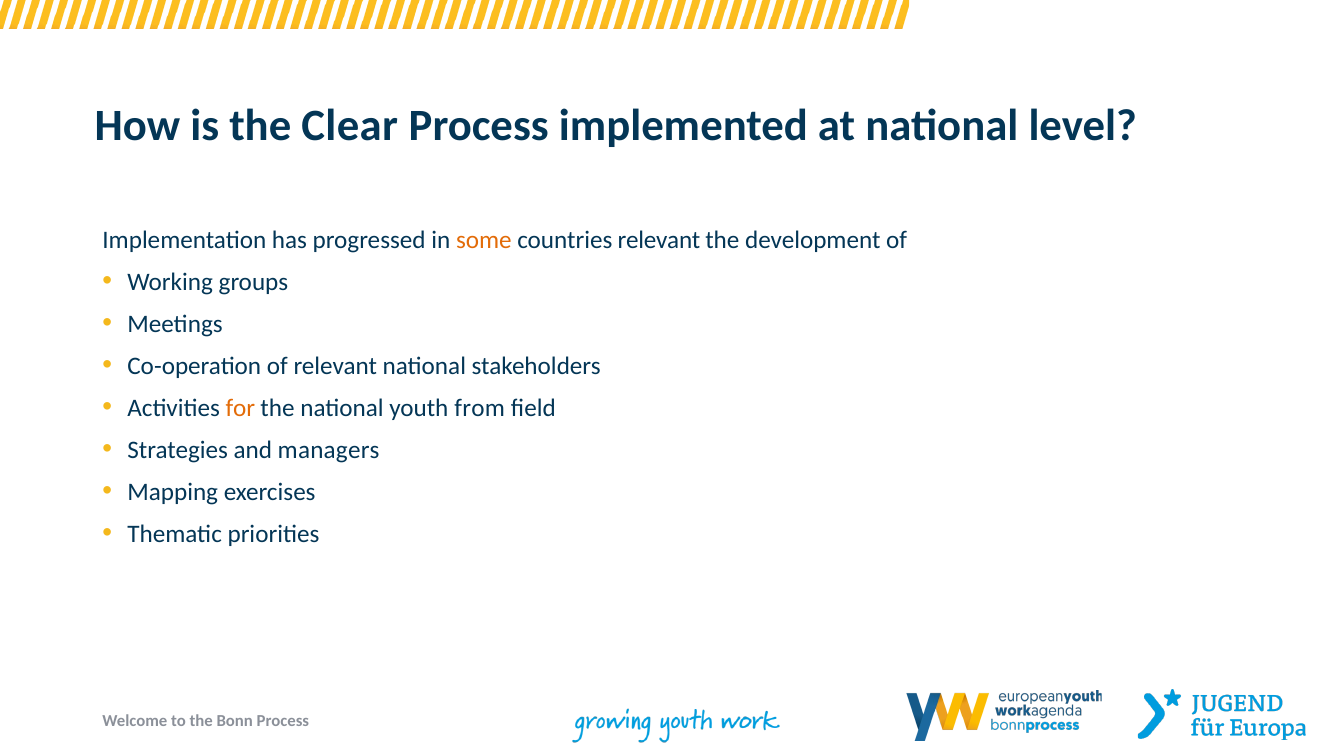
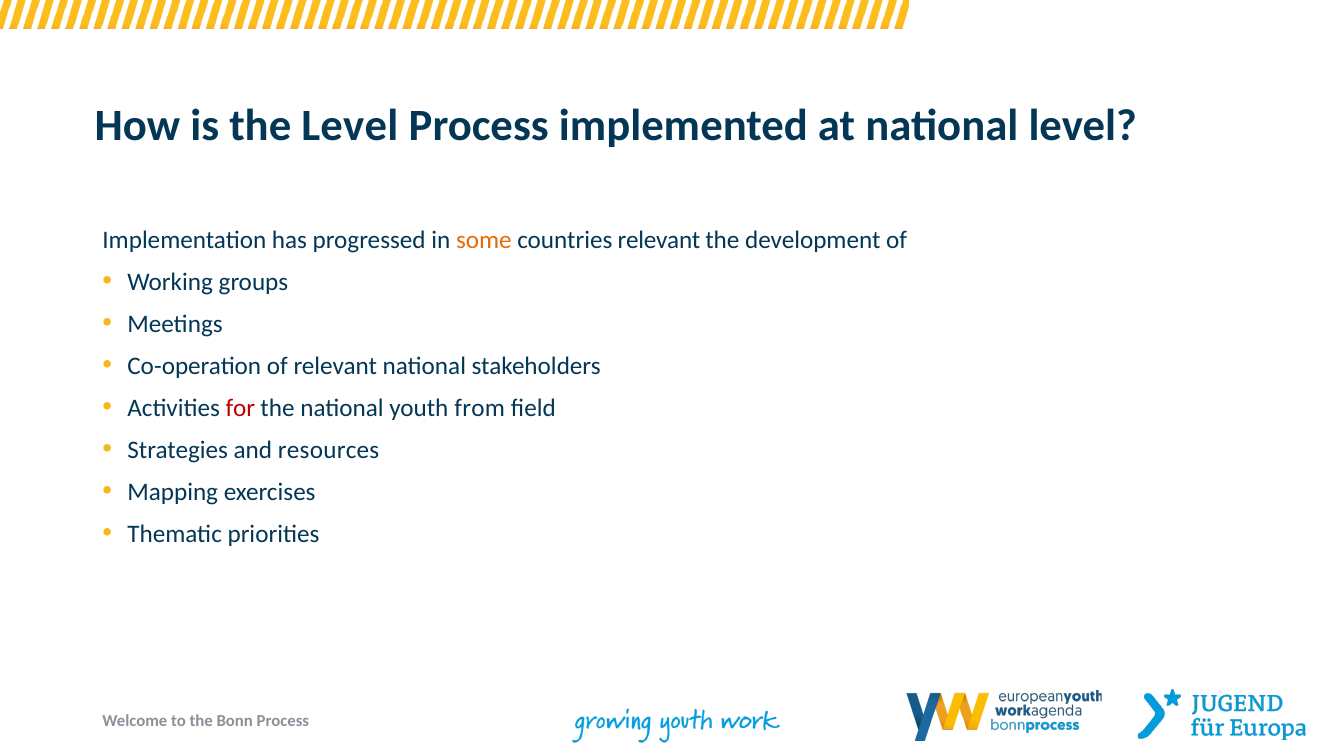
the Clear: Clear -> Level
for colour: orange -> red
managers: managers -> resources
